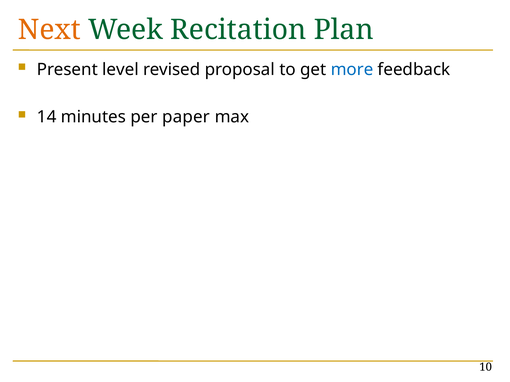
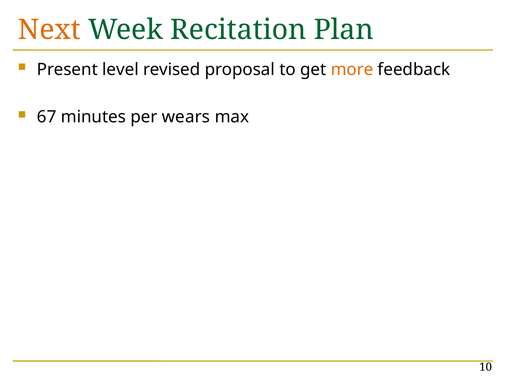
more colour: blue -> orange
14: 14 -> 67
paper: paper -> wears
